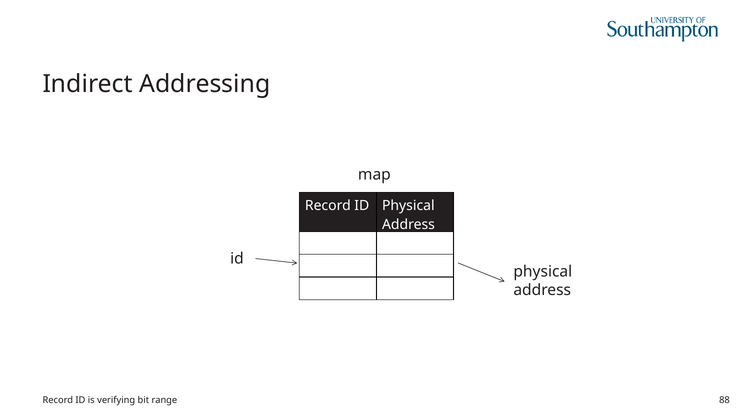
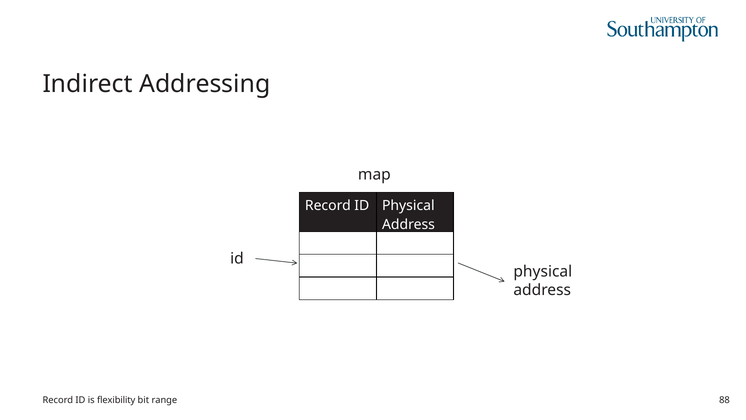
verifying: verifying -> flexibility
